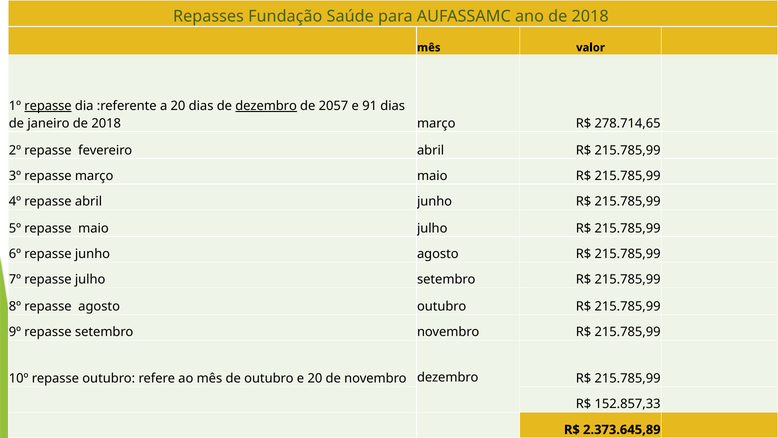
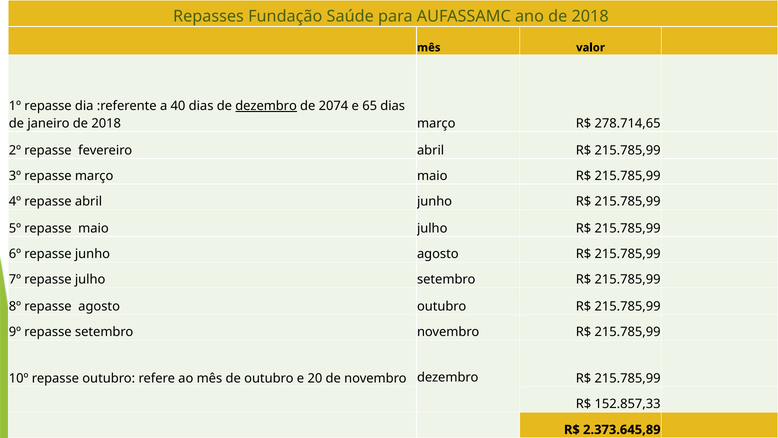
repasse at (48, 106) underline: present -> none
a 20: 20 -> 40
2057: 2057 -> 2074
91: 91 -> 65
